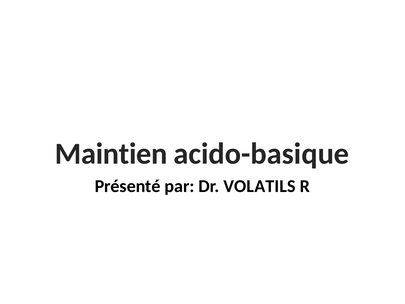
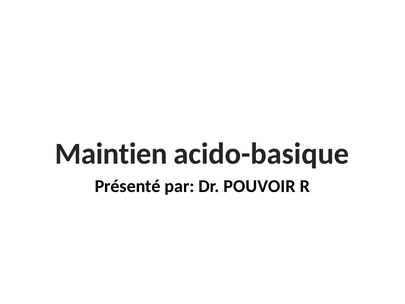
VOLATILS: VOLATILS -> POUVOIR
